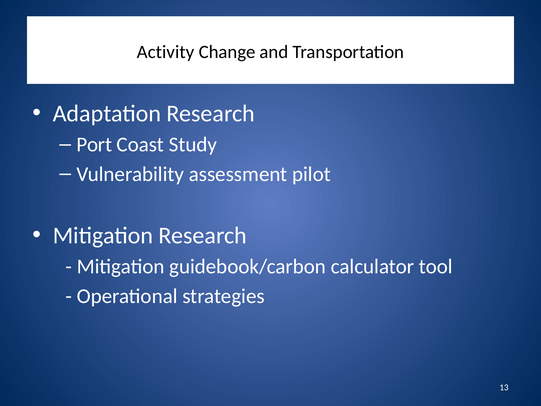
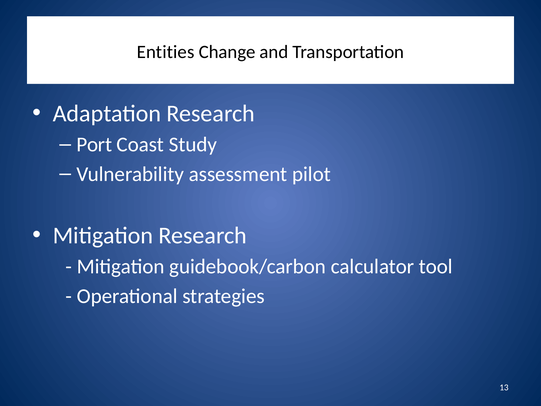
Activity: Activity -> Entities
